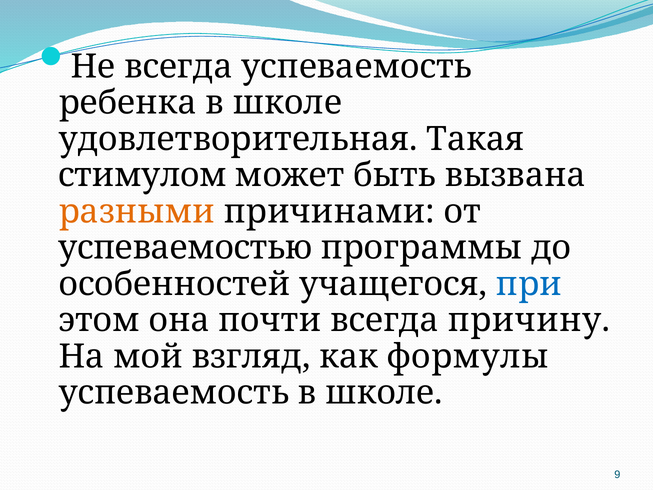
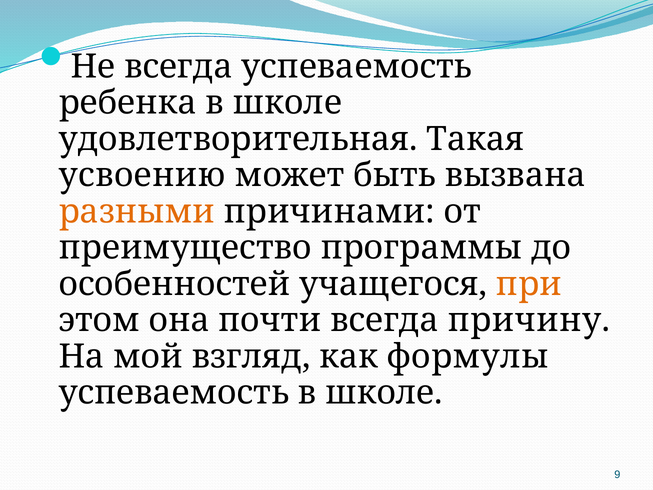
стимулом: стимулом -> усвоению
успеваемостью: успеваемостью -> преимущество
при colour: blue -> orange
